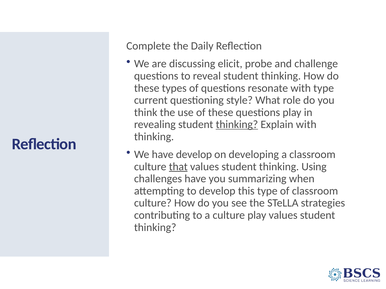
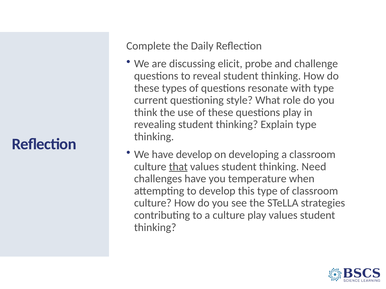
thinking at (237, 125) underline: present -> none
Explain with: with -> type
Using: Using -> Need
summarizing: summarizing -> temperature
